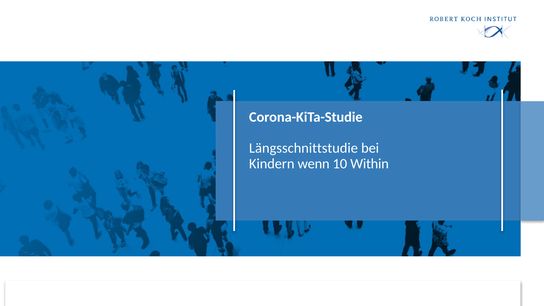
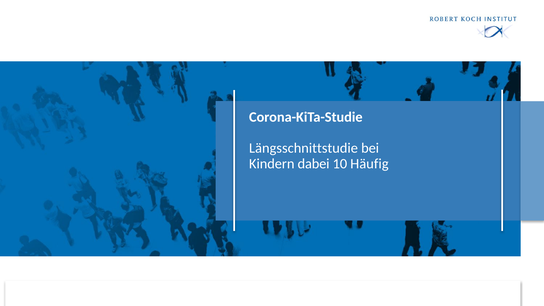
wenn: wenn -> dabei
Within: Within -> Häufig
